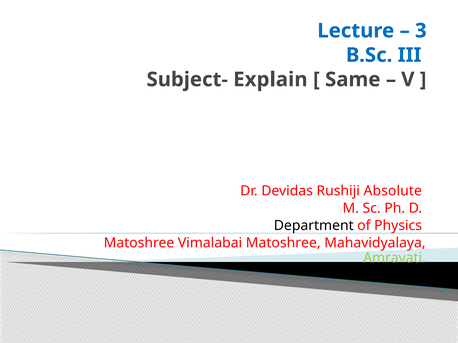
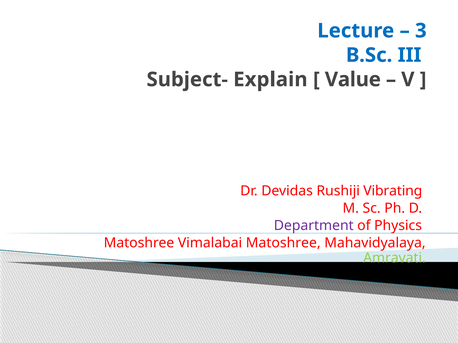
Same: Same -> Value
Absolute: Absolute -> Vibrating
Department colour: black -> purple
